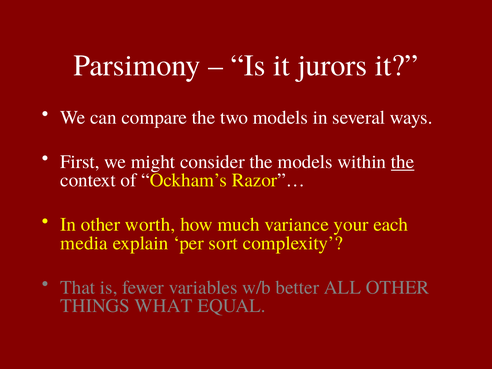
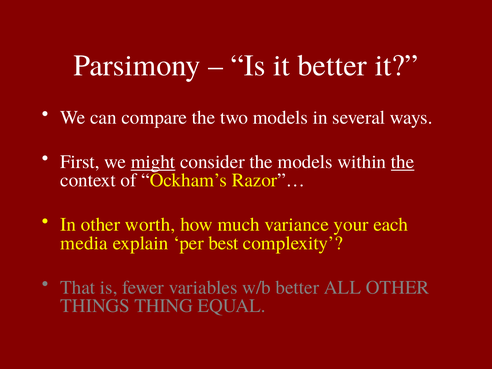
it jurors: jurors -> better
might underline: none -> present
sort: sort -> best
WHAT: WHAT -> THING
